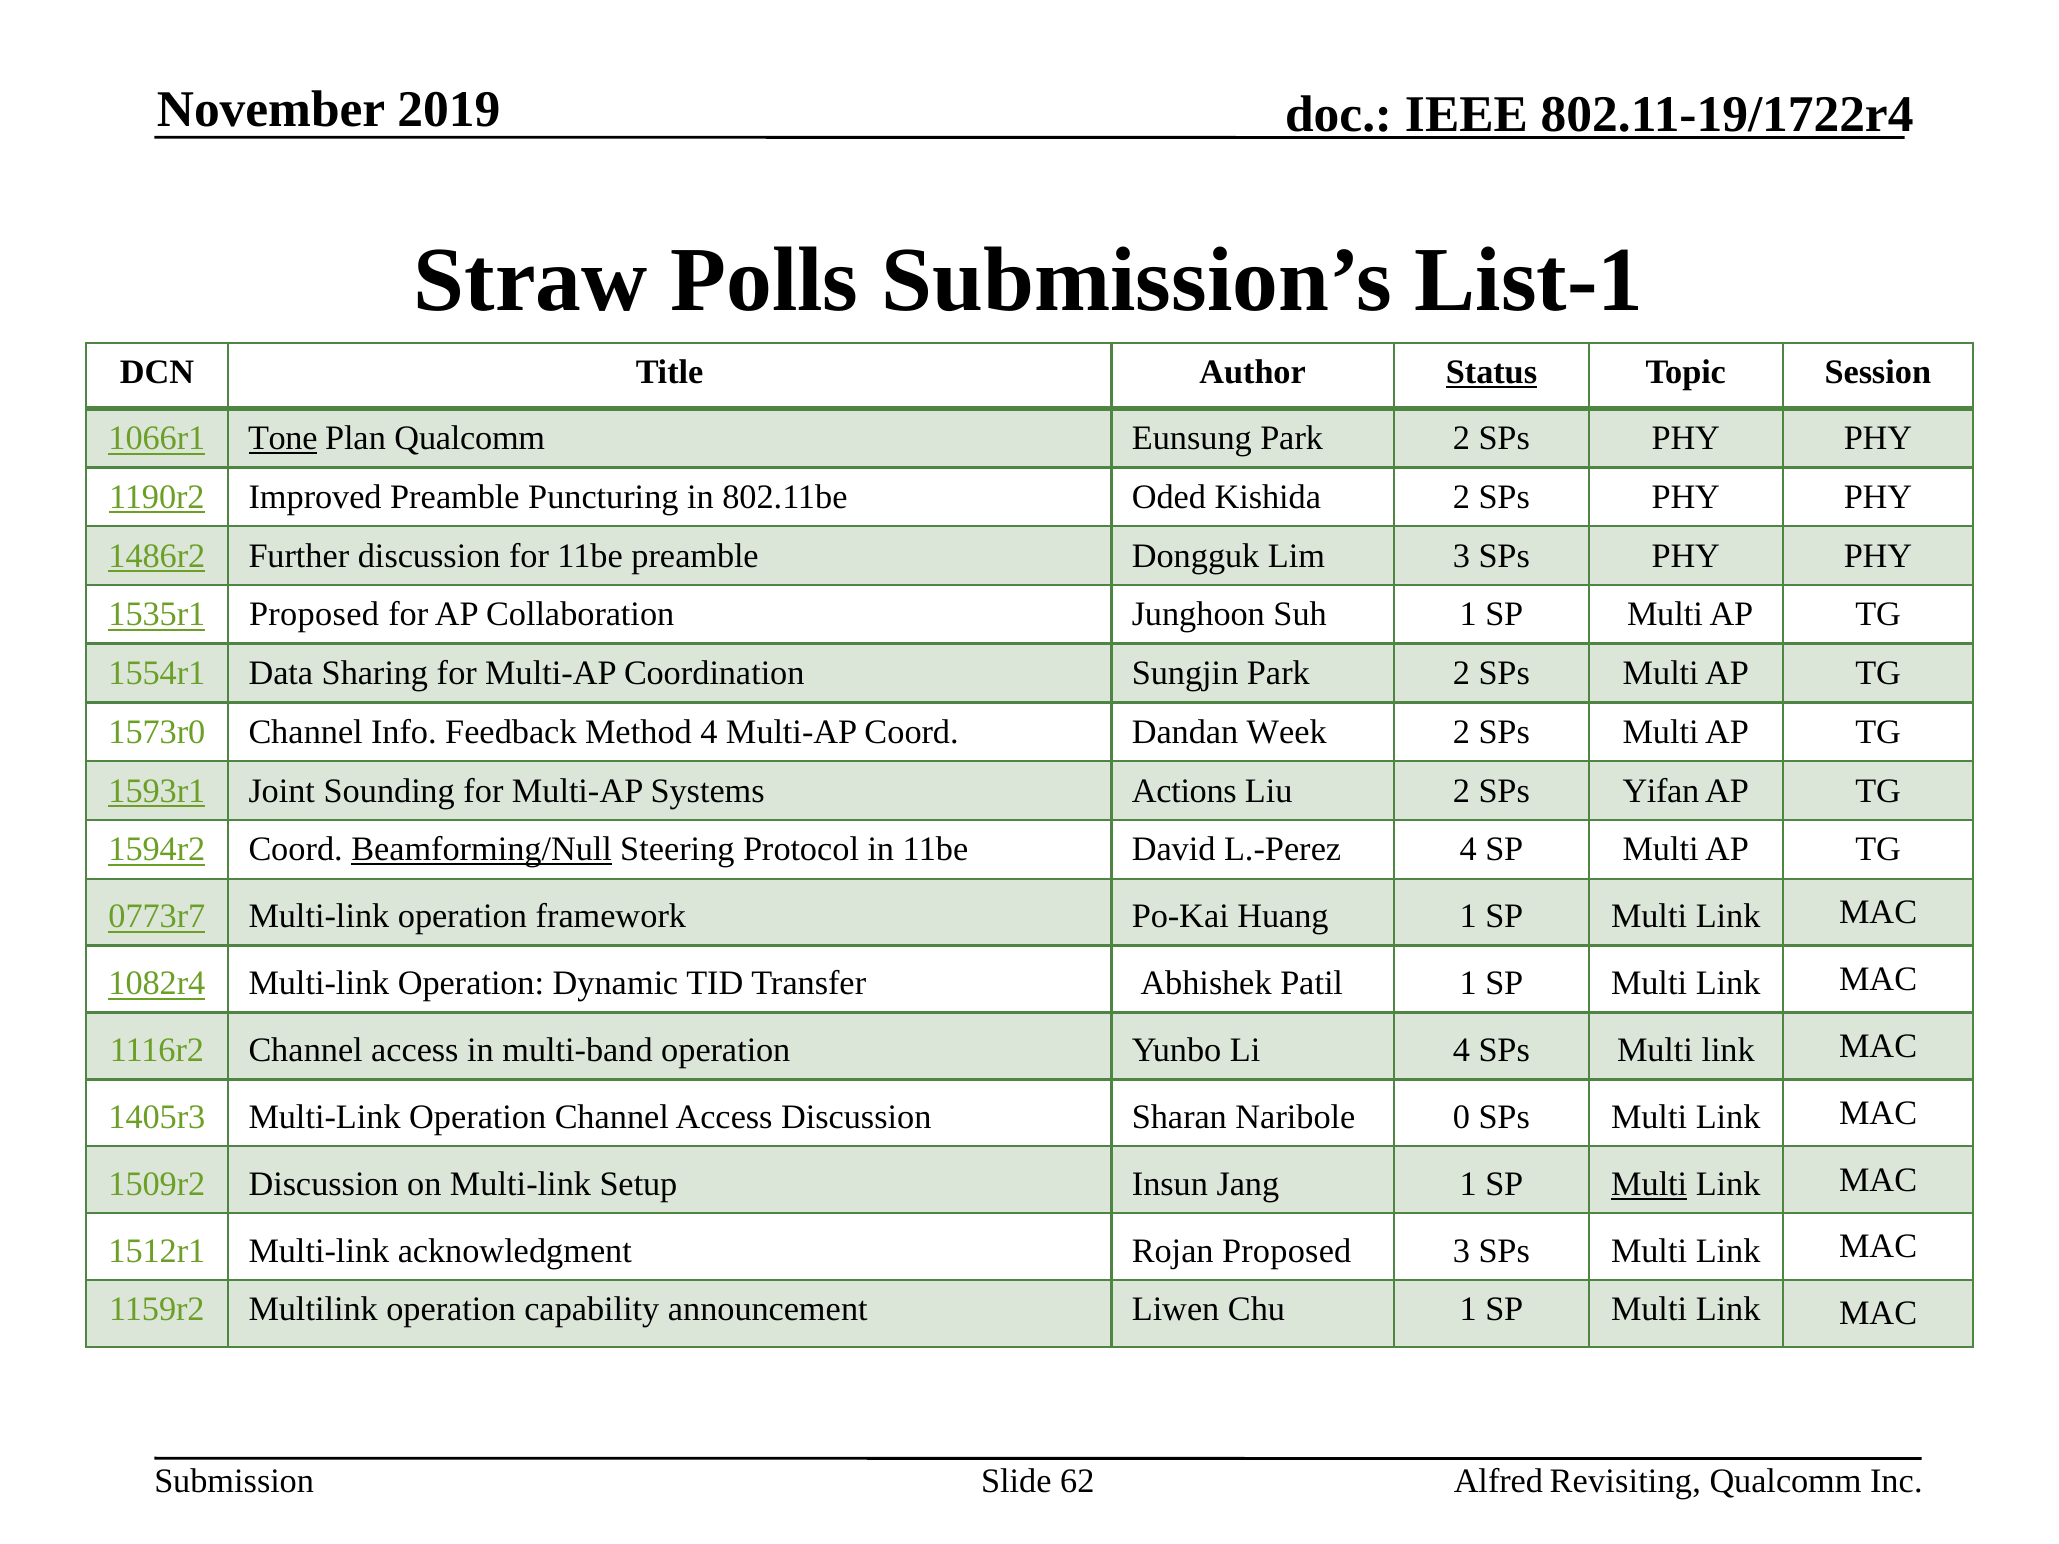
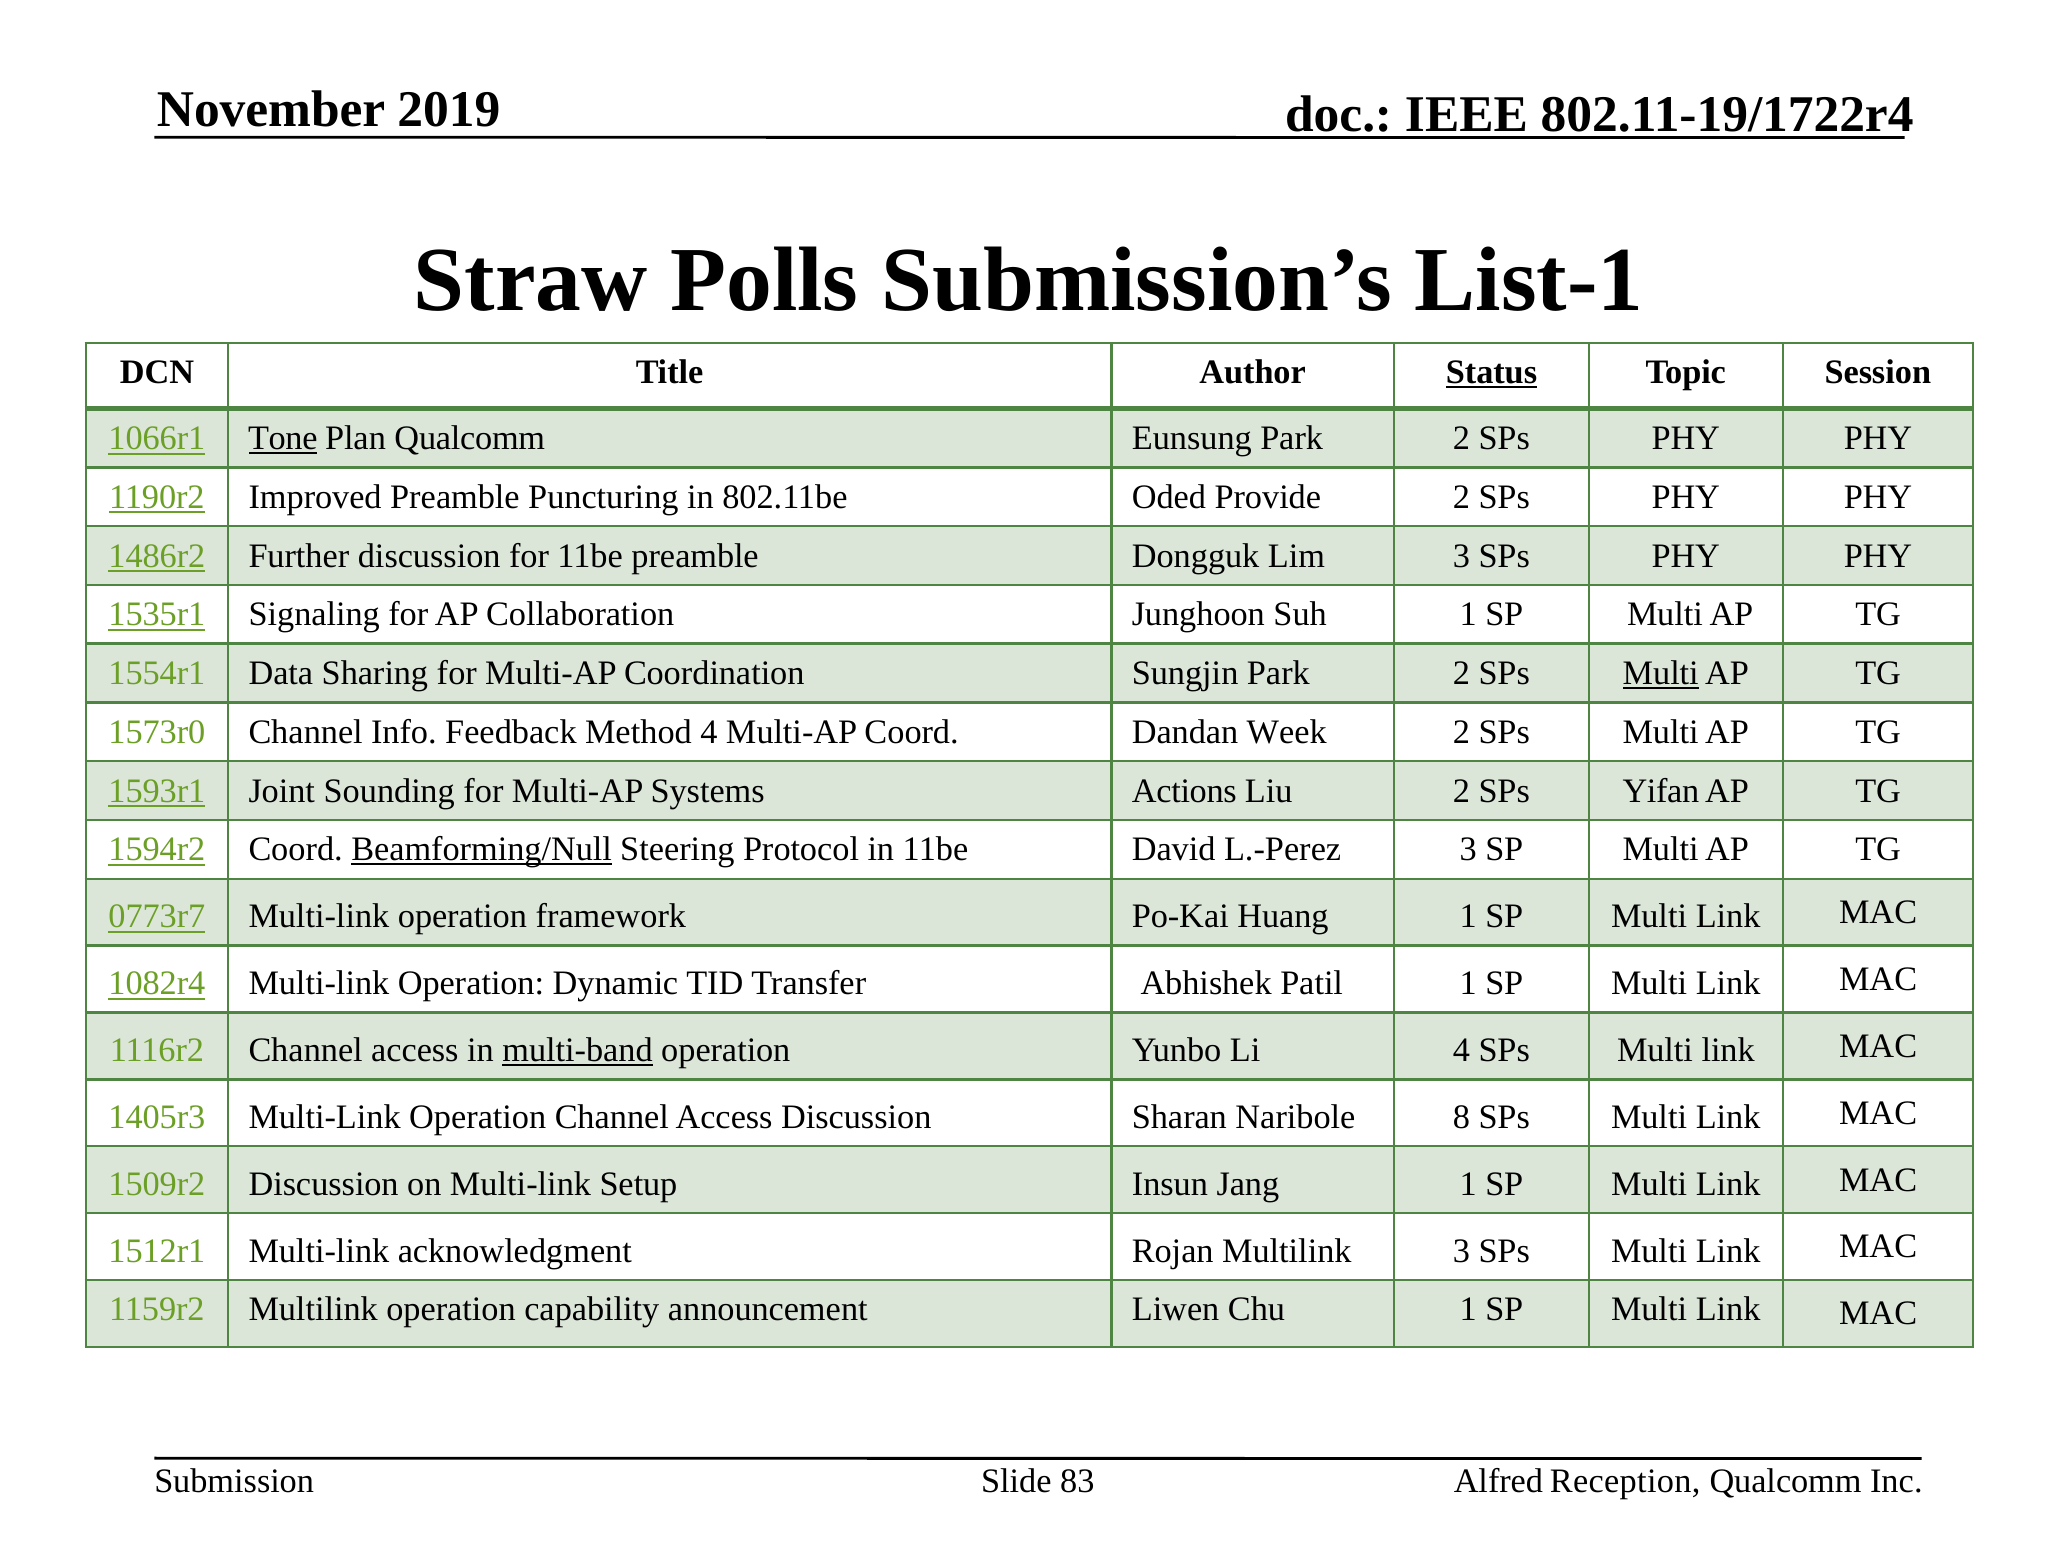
Kishida: Kishida -> Provide
1535r1 Proposed: Proposed -> Signaling
Multi at (1661, 673) underline: none -> present
L.-Perez 4: 4 -> 3
multi-band underline: none -> present
0: 0 -> 8
Multi at (1649, 1184) underline: present -> none
Rojan Proposed: Proposed -> Multilink
62: 62 -> 83
Revisiting: Revisiting -> Reception
